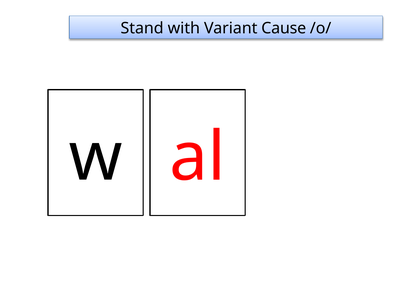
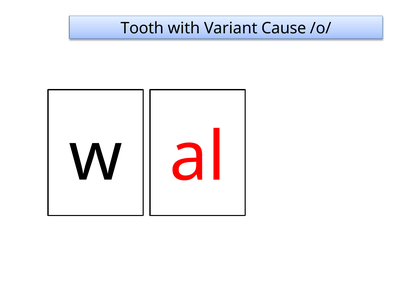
Stand: Stand -> Tooth
